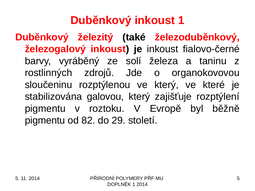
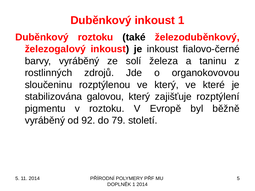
Duběnkový železitý: železitý -> roztoku
pigmentu at (45, 121): pigmentu -> vyráběný
82: 82 -> 92
29: 29 -> 79
